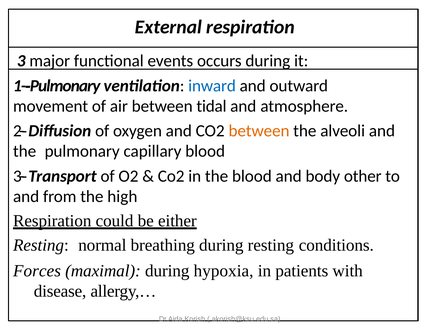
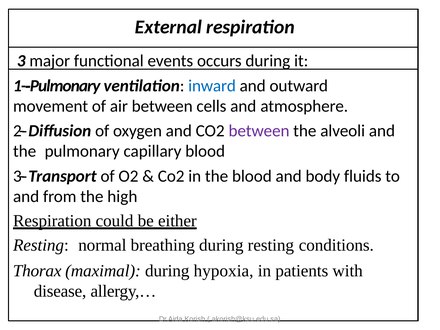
tidal: tidal -> cells
between at (259, 131) colour: orange -> purple
other: other -> fluids
Forces: Forces -> Thorax
